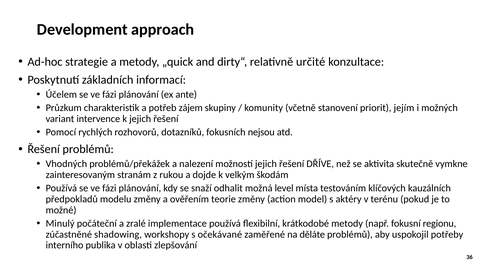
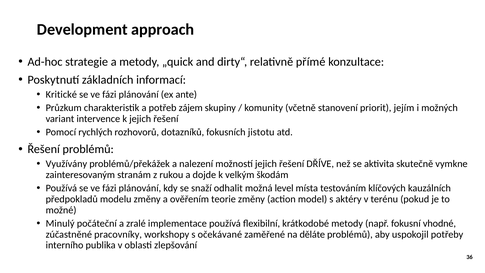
určité: určité -> přímé
Účelem: Účelem -> Kritické
nejsou: nejsou -> jistotu
Vhodných: Vhodných -> Využívány
regionu: regionu -> vhodné
shadowing: shadowing -> pracovníky
